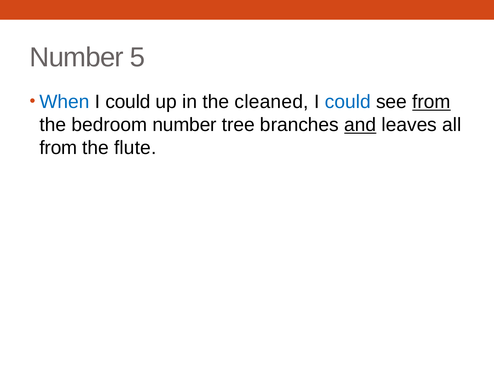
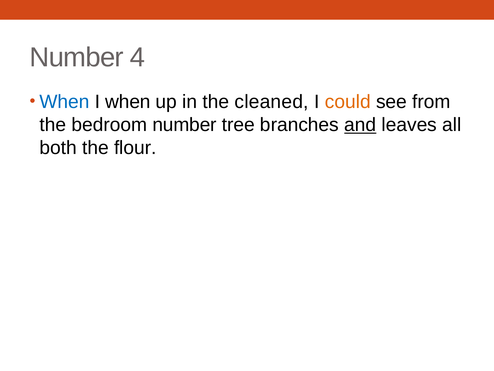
5: 5 -> 4
could at (128, 102): could -> when
could at (348, 102) colour: blue -> orange
from at (431, 102) underline: present -> none
from at (58, 148): from -> both
flute: flute -> flour
